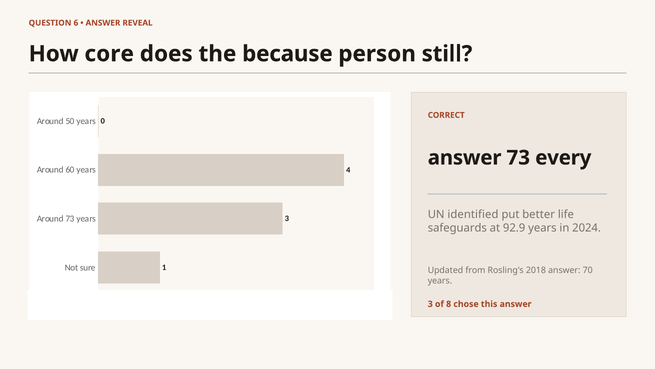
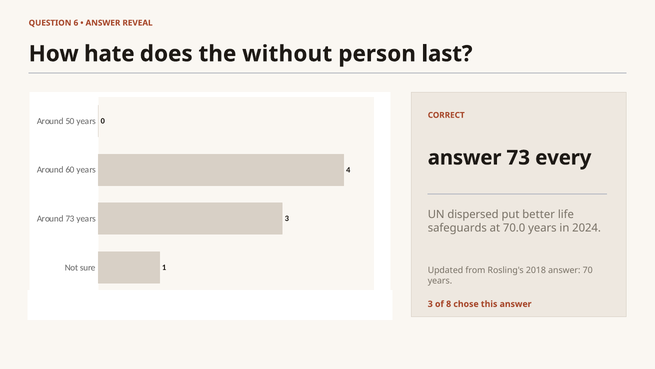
core: core -> hate
because: because -> without
still: still -> last
identified: identified -> dispersed
92.9: 92.9 -> 70.0
